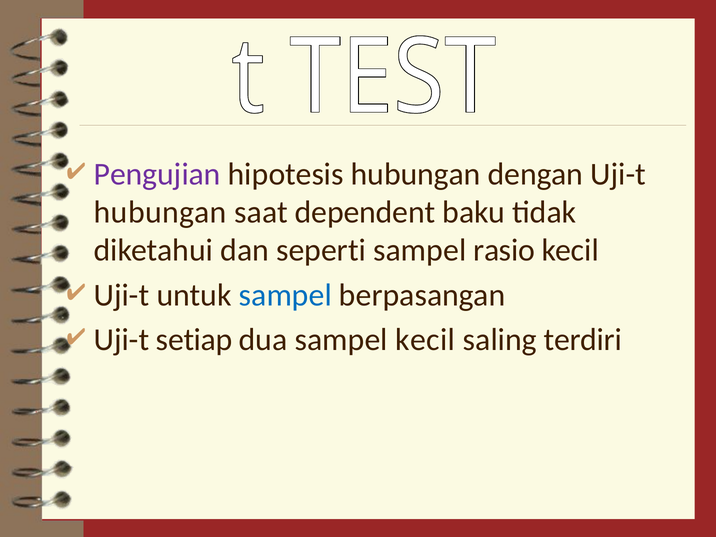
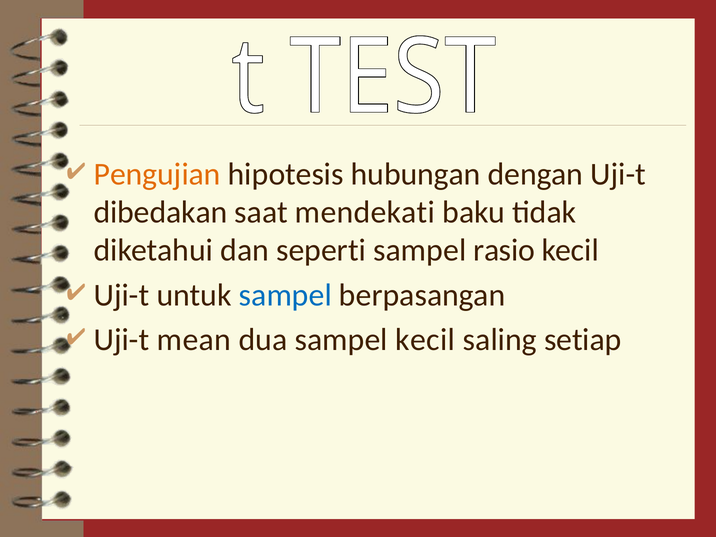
Pengujian colour: purple -> orange
hubungan at (160, 212): hubungan -> dibedakan
dependent: dependent -> mendekati
setiap: setiap -> mean
terdiri: terdiri -> setiap
